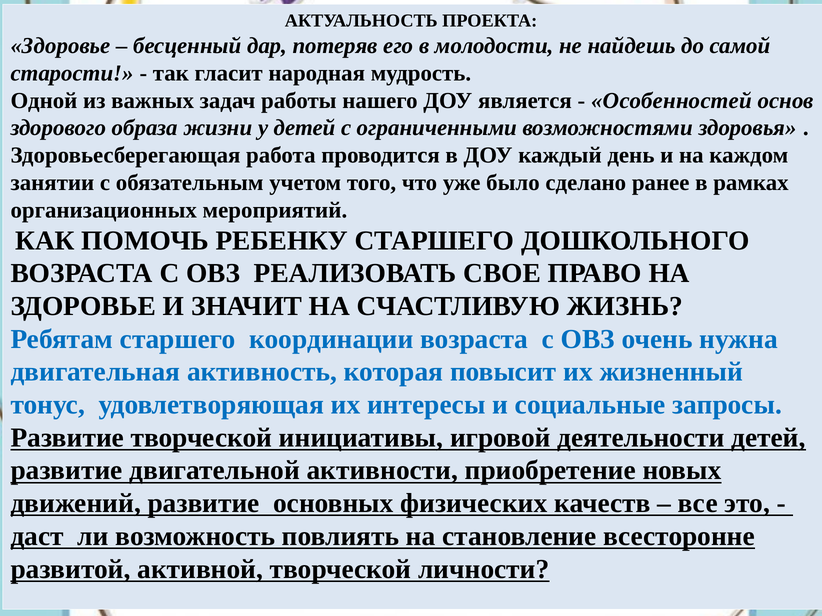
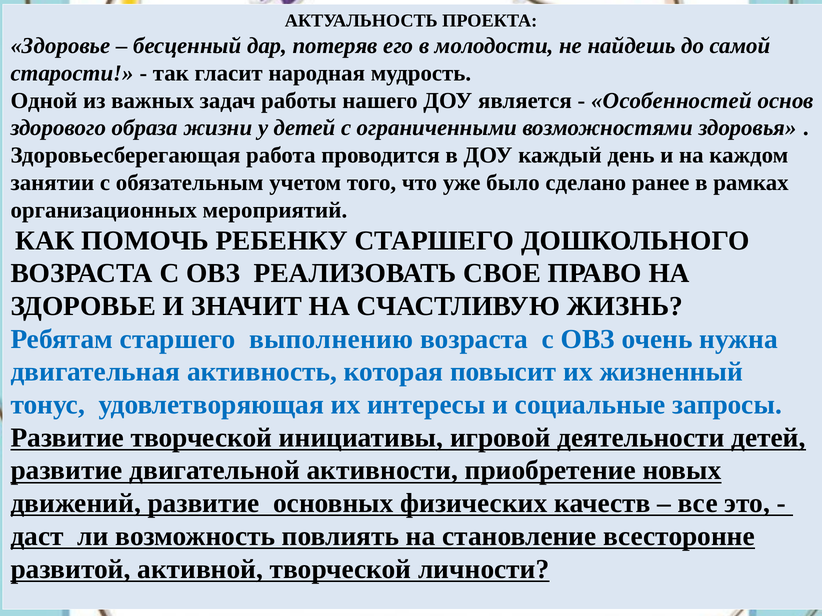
координации: координации -> выполнению
